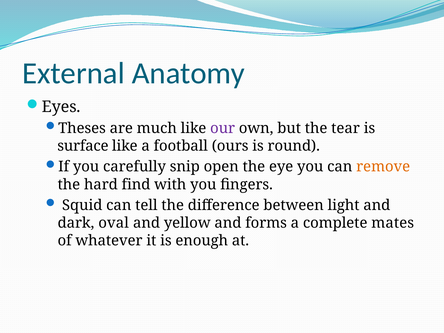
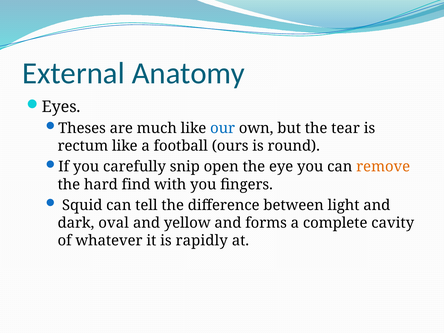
our colour: purple -> blue
surface: surface -> rectum
mates: mates -> cavity
enough: enough -> rapidly
